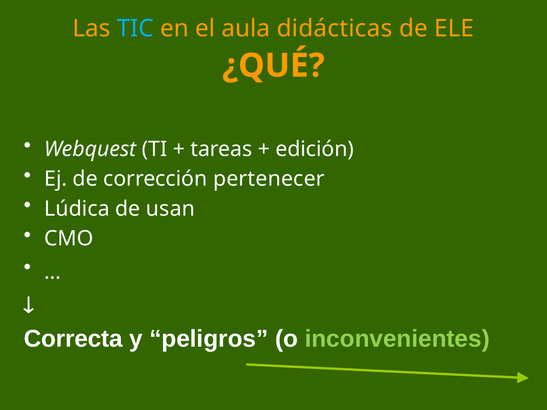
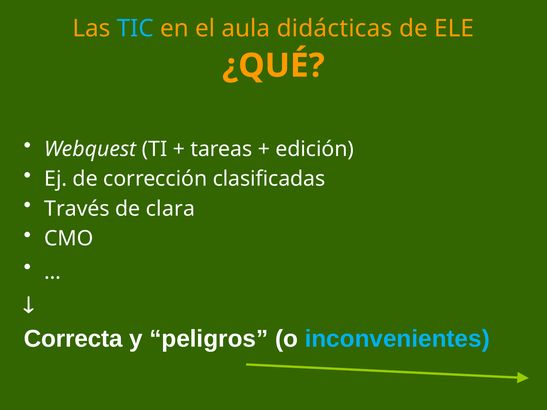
pertenecer: pertenecer -> clasificadas
Lúdica: Lúdica -> Través
usan: usan -> clara
inconvenientes colour: light green -> light blue
